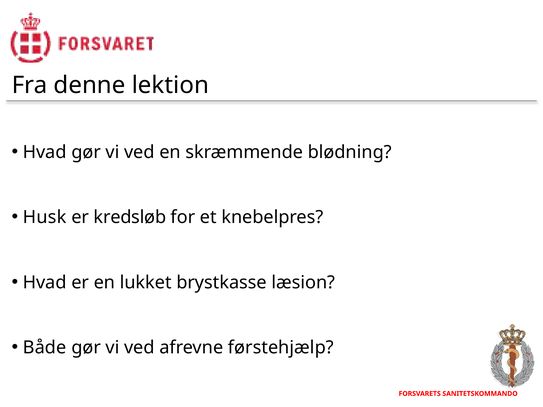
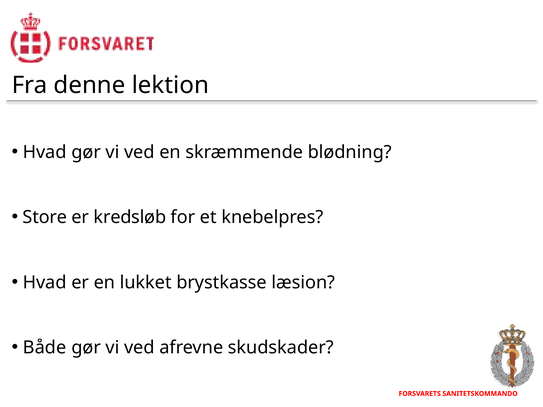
Husk: Husk -> Store
førstehjælp: førstehjælp -> skudskader
